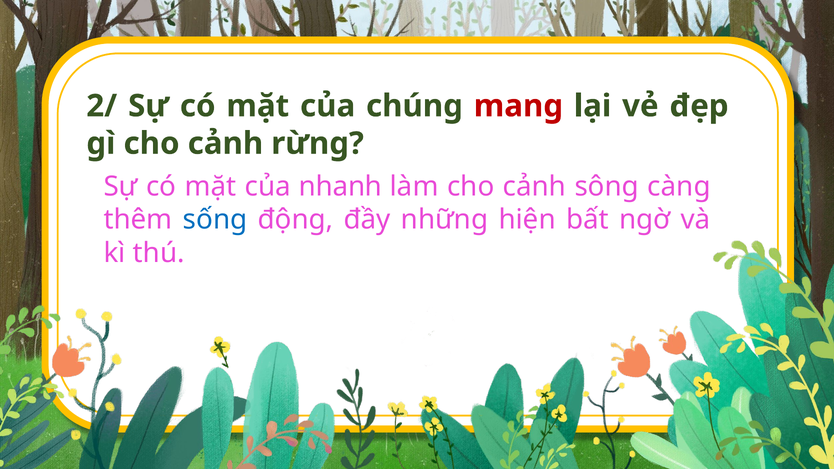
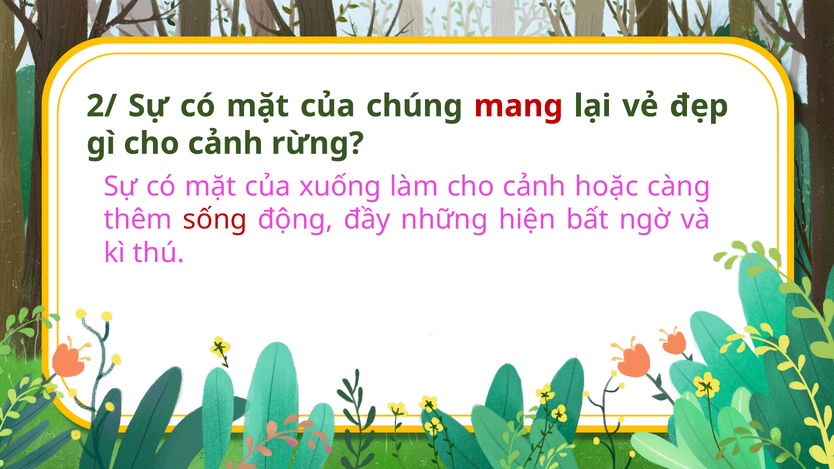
nhanh: nhanh -> xuống
sông: sông -> hoặc
sống colour: blue -> red
